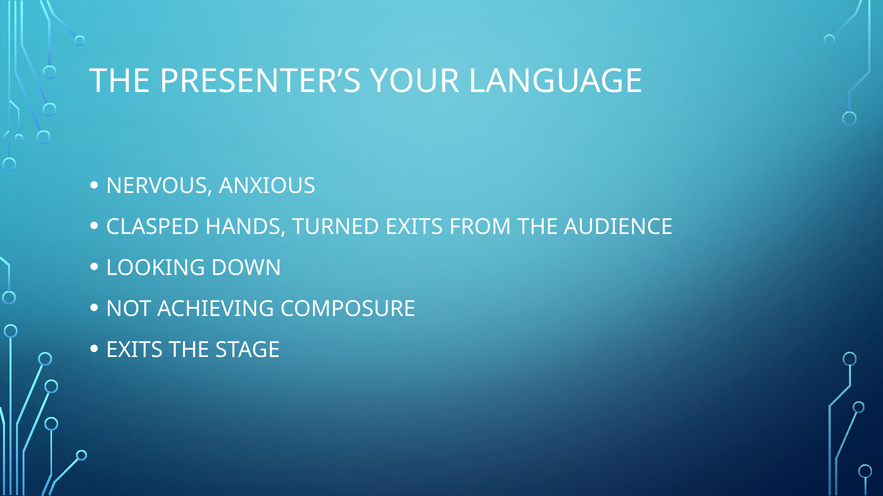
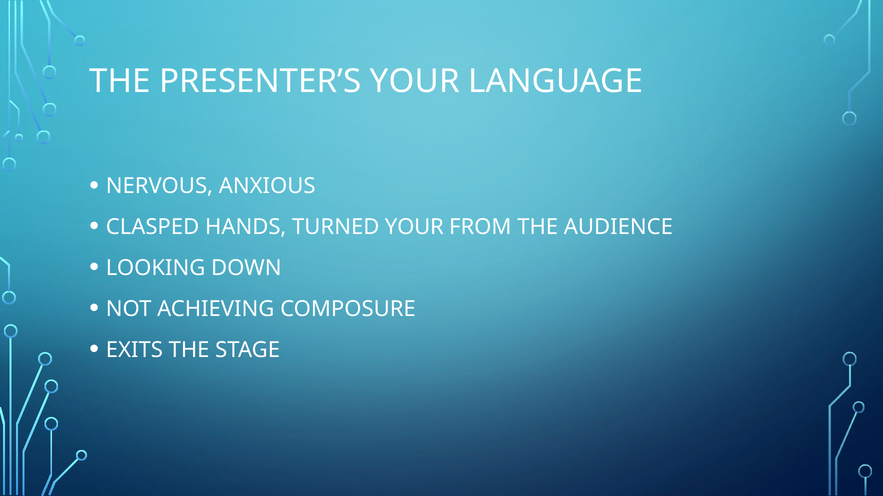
TURNED EXITS: EXITS -> YOUR
